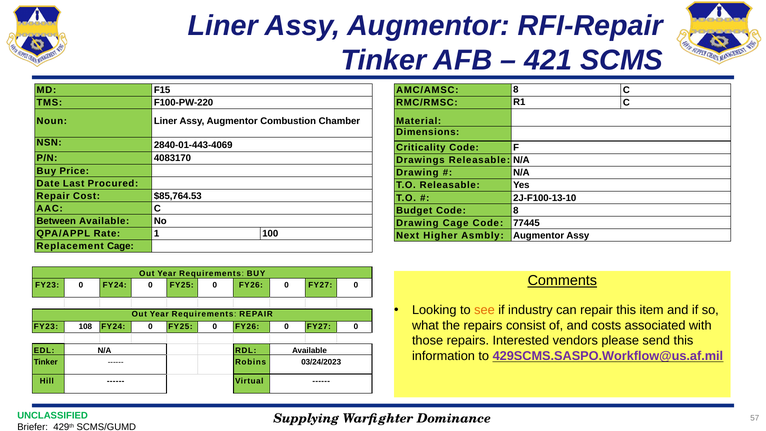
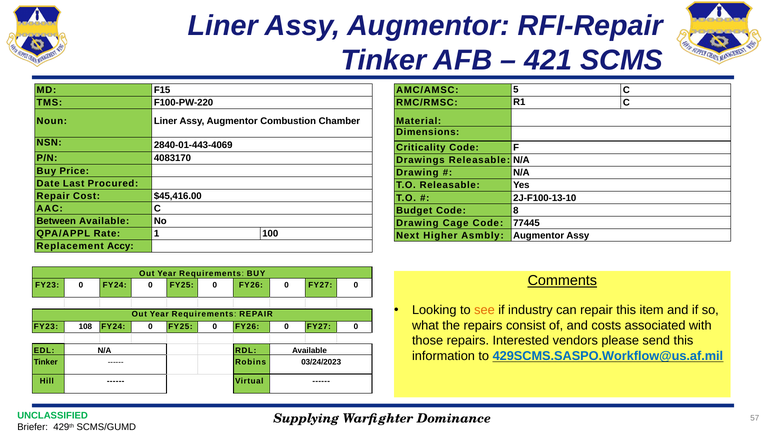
AMC/AMSC 8: 8 -> 5
$85,764.53: $85,764.53 -> $45,416.00
Replacement Cage: Cage -> Accy
429SCMS.SASPO.Workflow@us.af.mil colour: purple -> blue
